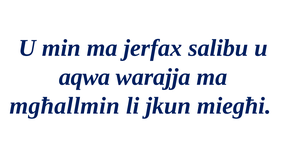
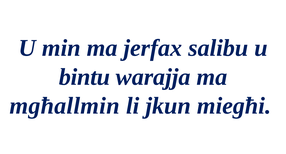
aqwa: aqwa -> bintu
